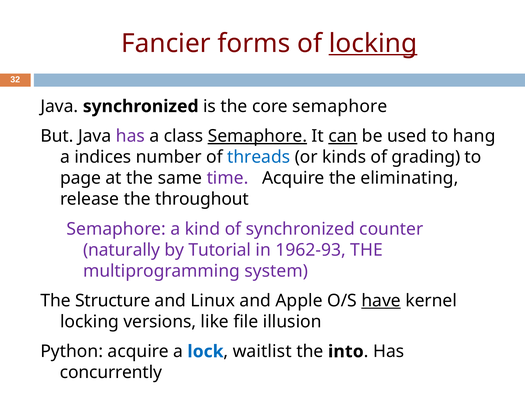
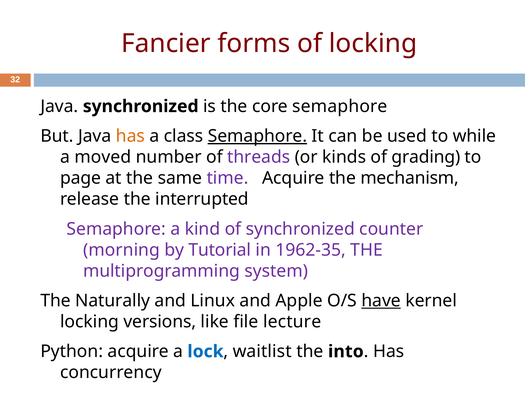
locking at (373, 43) underline: present -> none
has at (130, 136) colour: purple -> orange
can underline: present -> none
hang: hang -> while
indices: indices -> moved
threads colour: blue -> purple
eliminating: eliminating -> mechanism
throughout: throughout -> interrupted
naturally: naturally -> morning
1962-93: 1962-93 -> 1962-35
Structure: Structure -> Naturally
illusion: illusion -> lecture
concurrently: concurrently -> concurrency
